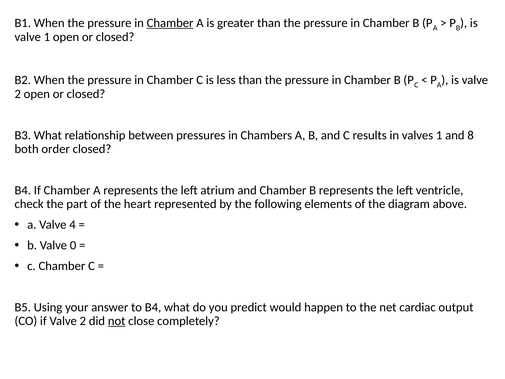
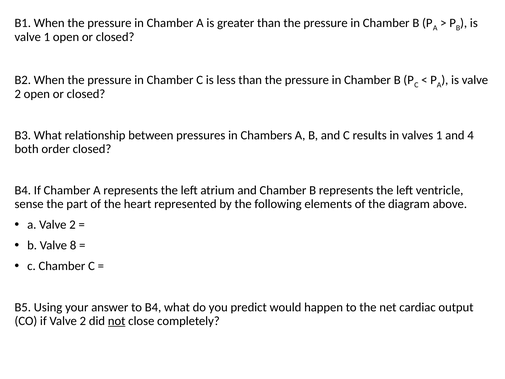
Chamber at (170, 23) underline: present -> none
8: 8 -> 4
check: check -> sense
a Valve 4: 4 -> 2
0: 0 -> 8
